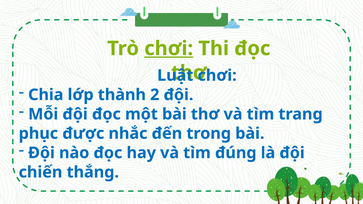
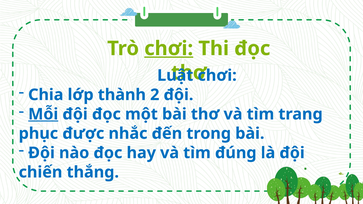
Mỗi underline: none -> present
